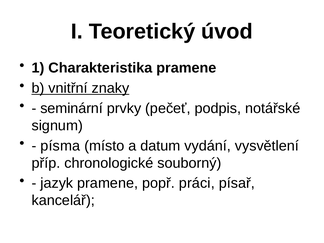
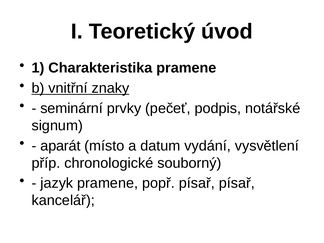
písma: písma -> aparát
popř práci: práci -> písař
